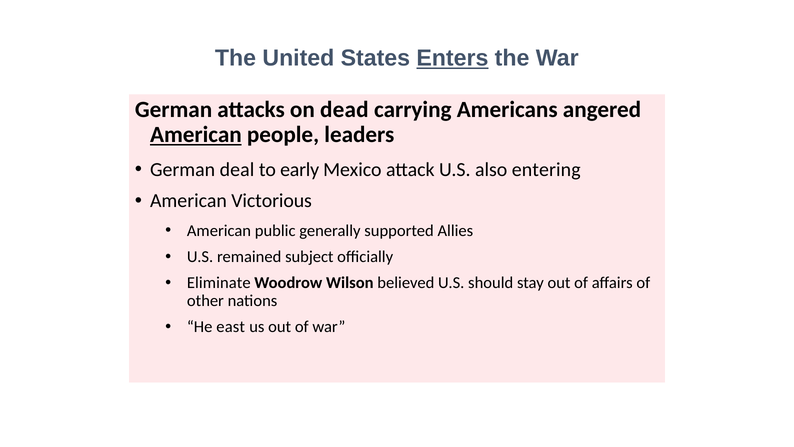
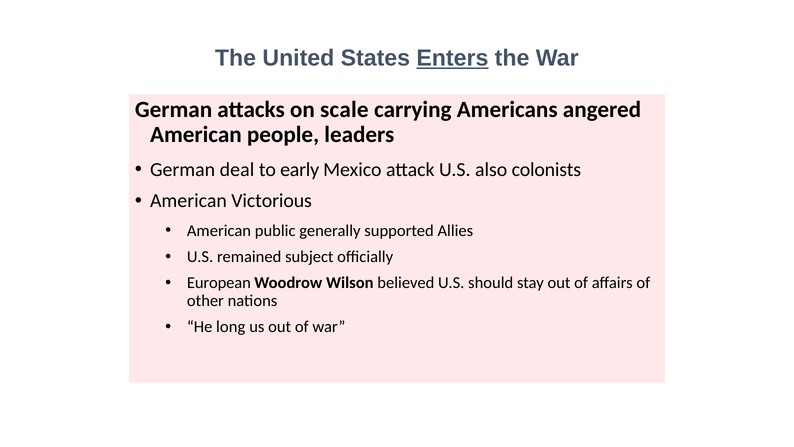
dead: dead -> scale
American at (196, 135) underline: present -> none
entering: entering -> colonists
Eliminate: Eliminate -> European
east: east -> long
